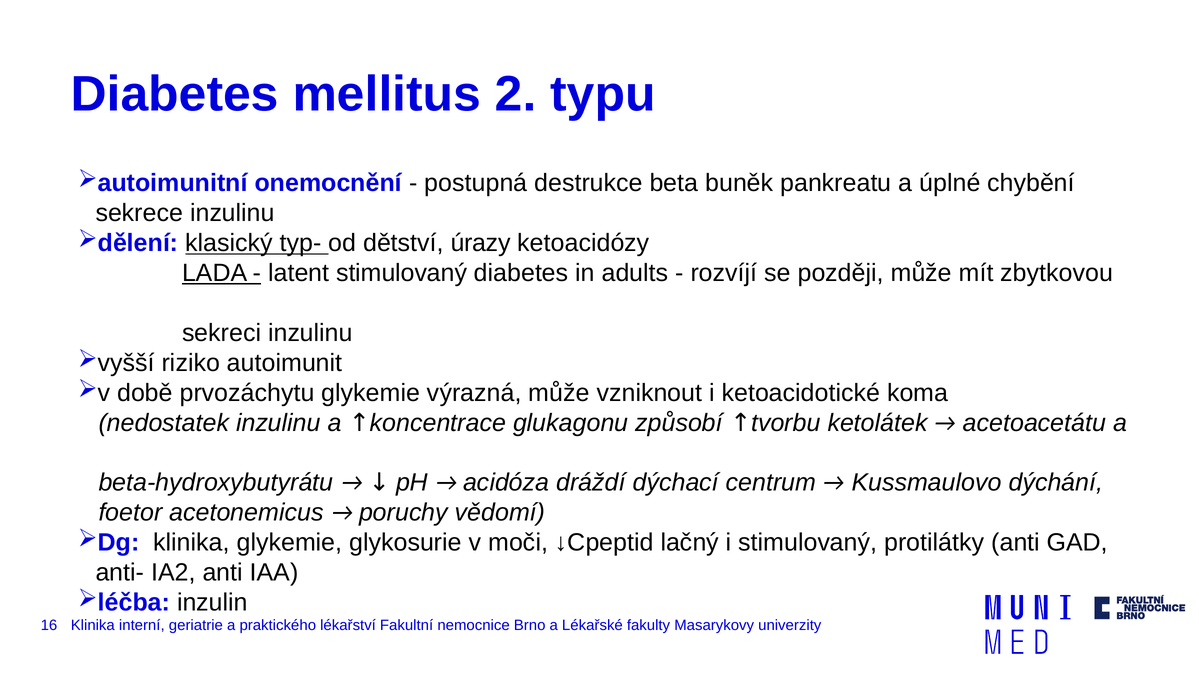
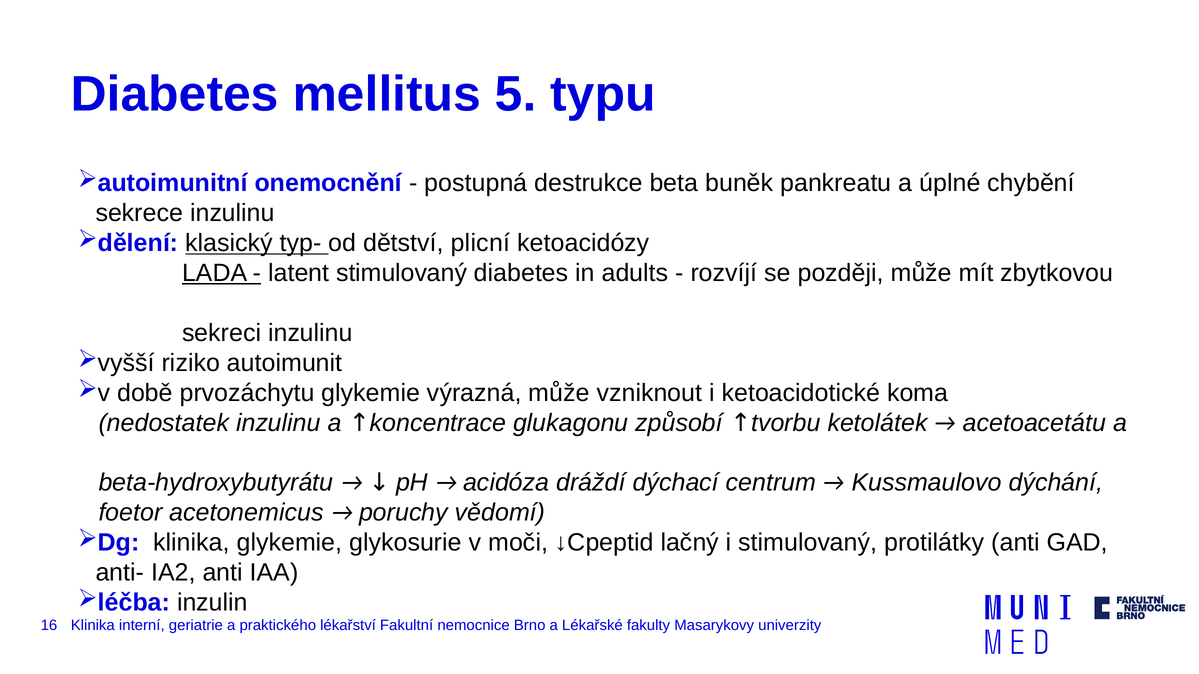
2: 2 -> 5
úrazy: úrazy -> plicní
